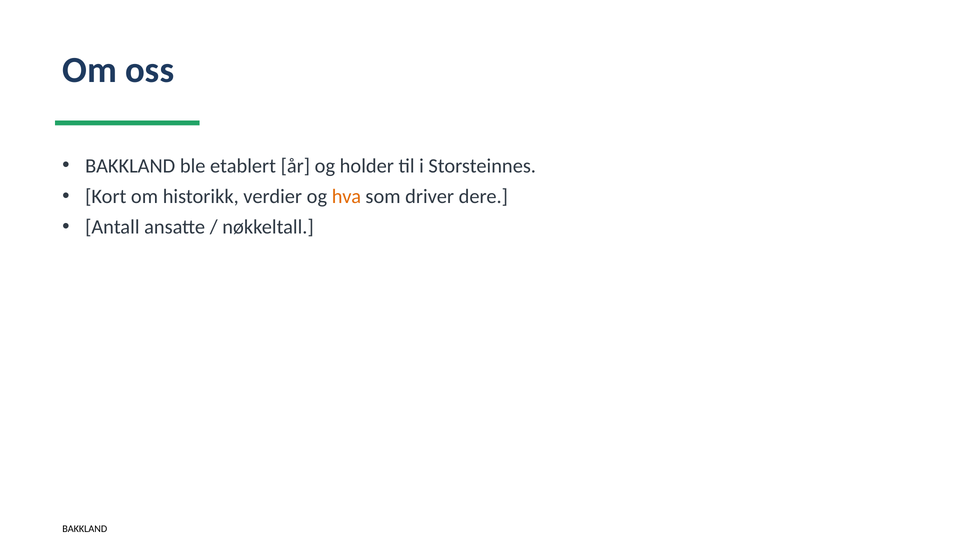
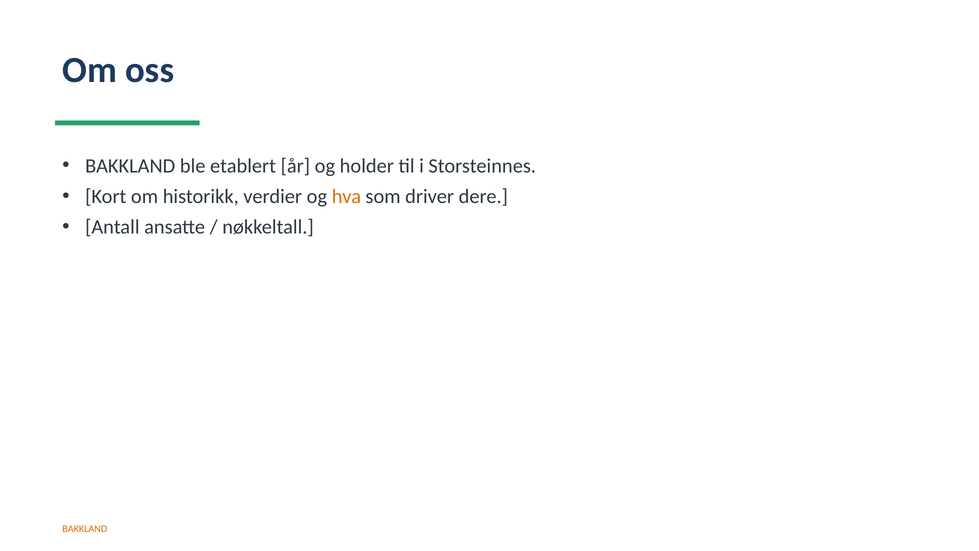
BAKKLAND at (85, 528) colour: black -> orange
